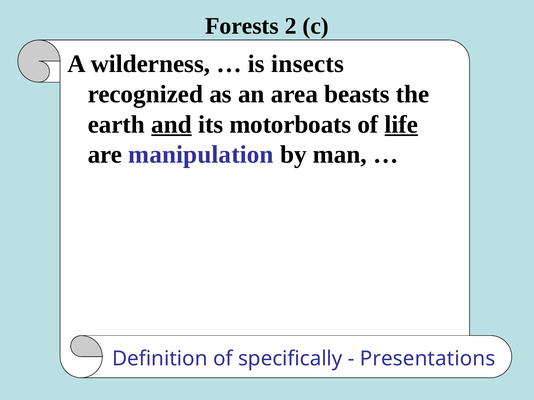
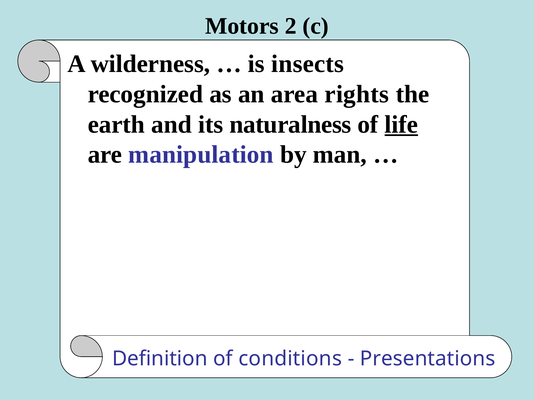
Forests: Forests -> Motors
beasts: beasts -> rights
and underline: present -> none
motorboats: motorboats -> naturalness
specifically: specifically -> conditions
